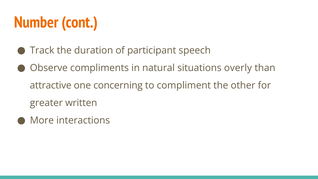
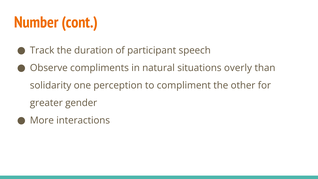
attractive: attractive -> solidarity
concerning: concerning -> perception
written: written -> gender
